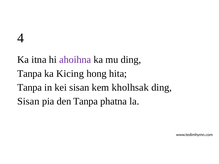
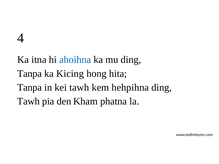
ahoihna colour: purple -> blue
kei sisan: sisan -> tawh
kholhsak: kholhsak -> hehpihna
Sisan at (28, 101): Sisan -> Tawh
den Tanpa: Tanpa -> Kham
